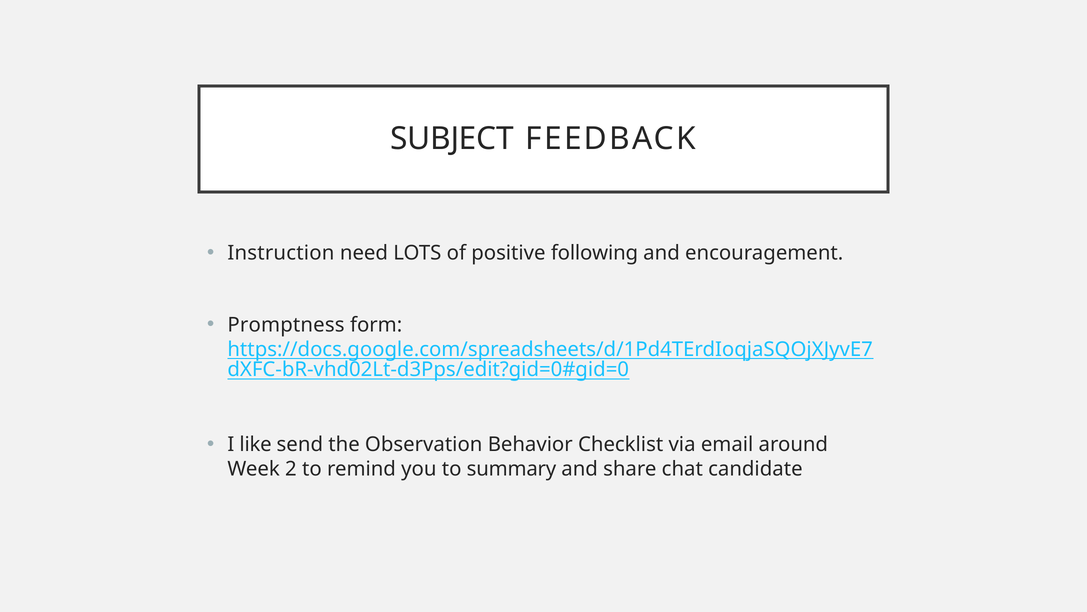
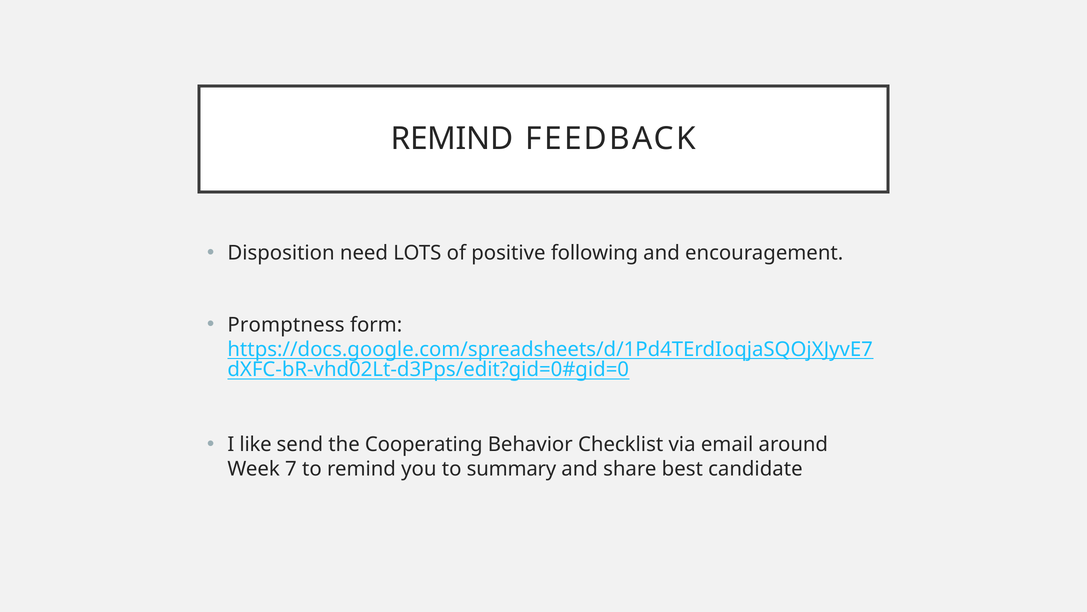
SUBJECT at (452, 139): SUBJECT -> REMIND
Instruction: Instruction -> Disposition
Observation: Observation -> Cooperating
2: 2 -> 7
chat: chat -> best
